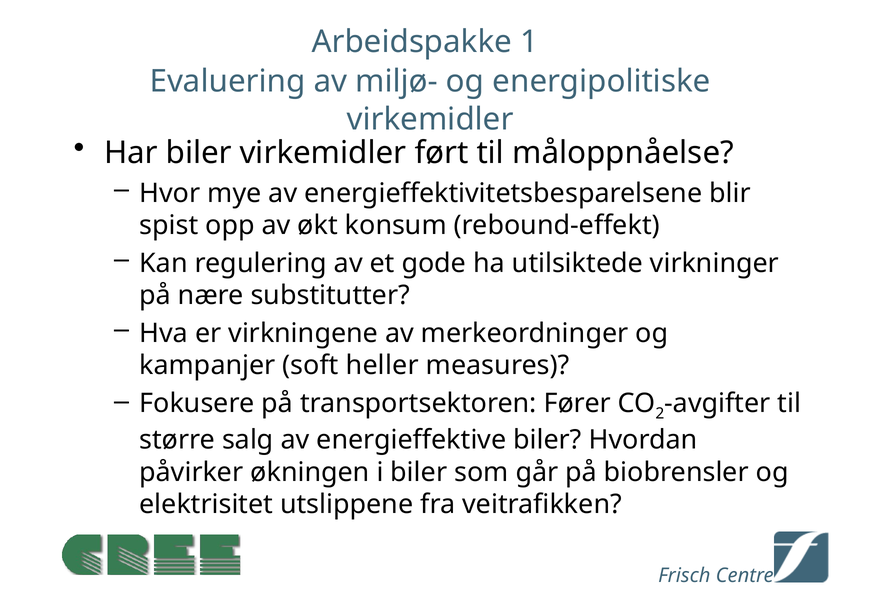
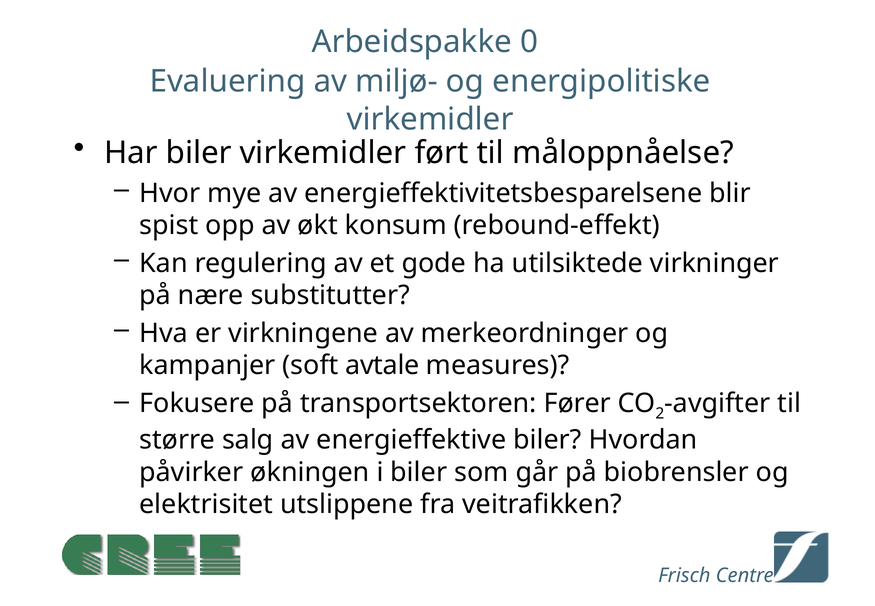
1: 1 -> 0
heller: heller -> avtale
